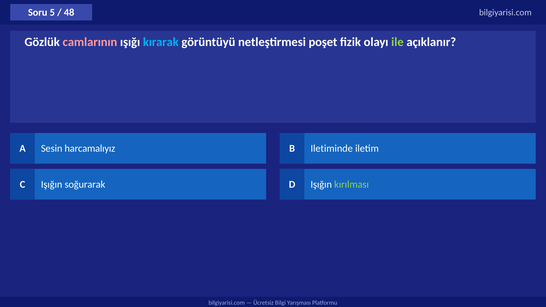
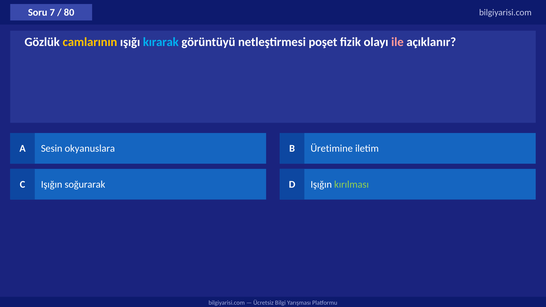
5: 5 -> 7
48: 48 -> 80
camlarının colour: pink -> yellow
ile colour: light green -> pink
harcamalıyız: harcamalıyız -> okyanuslara
Iletiminde: Iletiminde -> Üretimine
